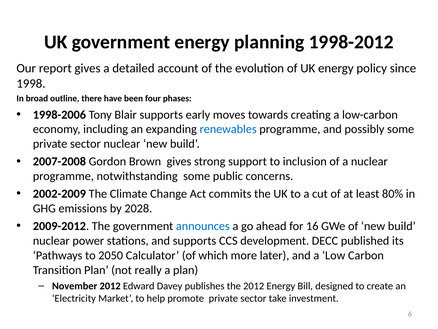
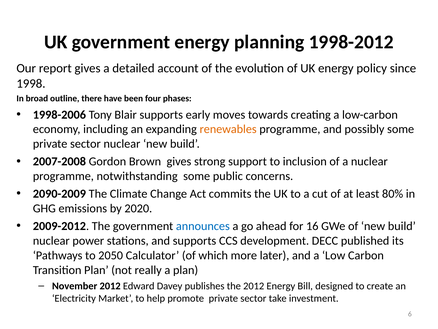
renewables colour: blue -> orange
2002-2009: 2002-2009 -> 2090-2009
2028: 2028 -> 2020
